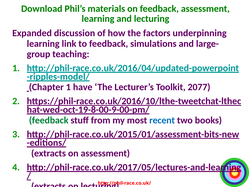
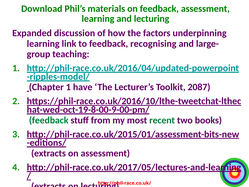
simulations: simulations -> recognising
2077: 2077 -> 2087
recent colour: blue -> green
